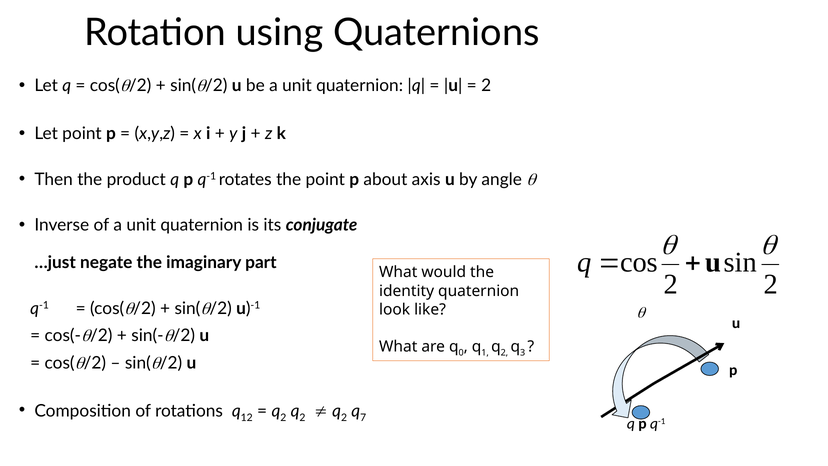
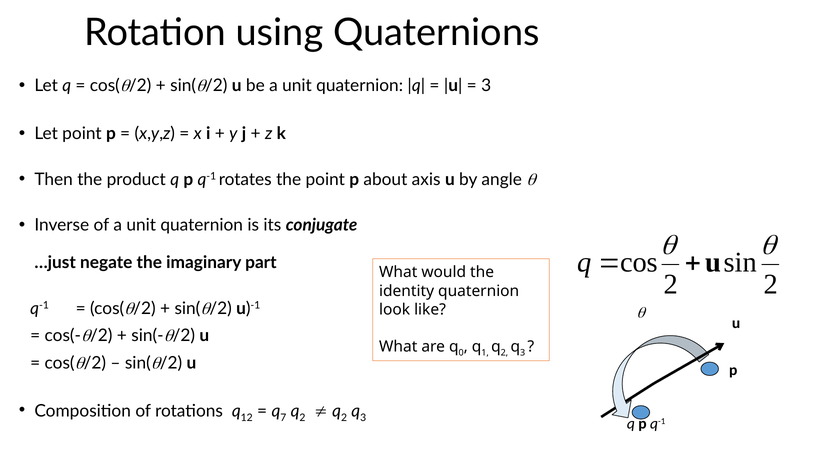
2 at (486, 85): 2 -> 3
2 at (283, 418): 2 -> 7
7 at (363, 418): 7 -> 3
